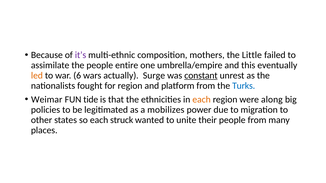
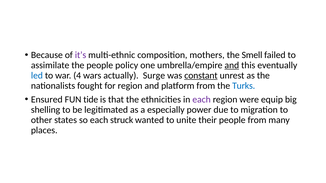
Little: Little -> Smell
entire: entire -> policy
and at (232, 65) underline: none -> present
led colour: orange -> blue
6: 6 -> 4
Weimar: Weimar -> Ensured
each at (202, 100) colour: orange -> purple
along: along -> equip
policies: policies -> shelling
mobilizes: mobilizes -> especially
